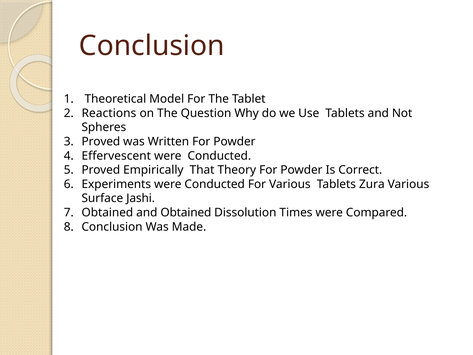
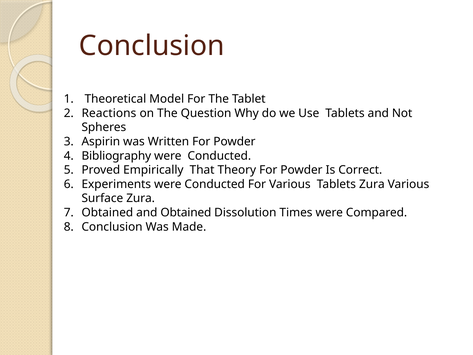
Proved at (101, 141): Proved -> Aspirin
Effervescent: Effervescent -> Bibliography
Surface Jashi: Jashi -> Zura
